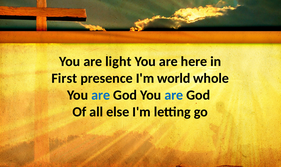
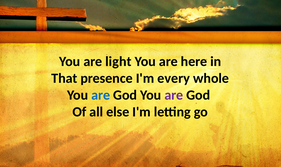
First: First -> That
world: world -> every
are at (174, 95) colour: blue -> purple
